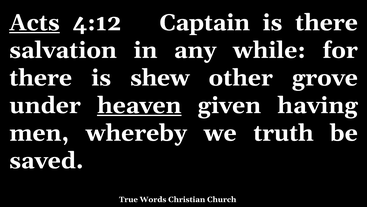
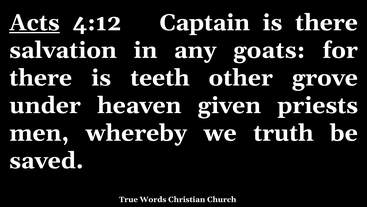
while: while -> goats
shew: shew -> teeth
heaven underline: present -> none
having: having -> priests
